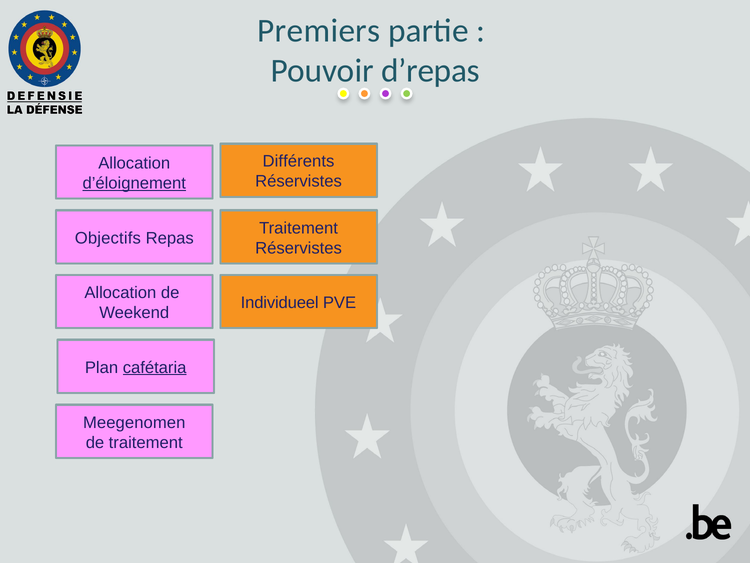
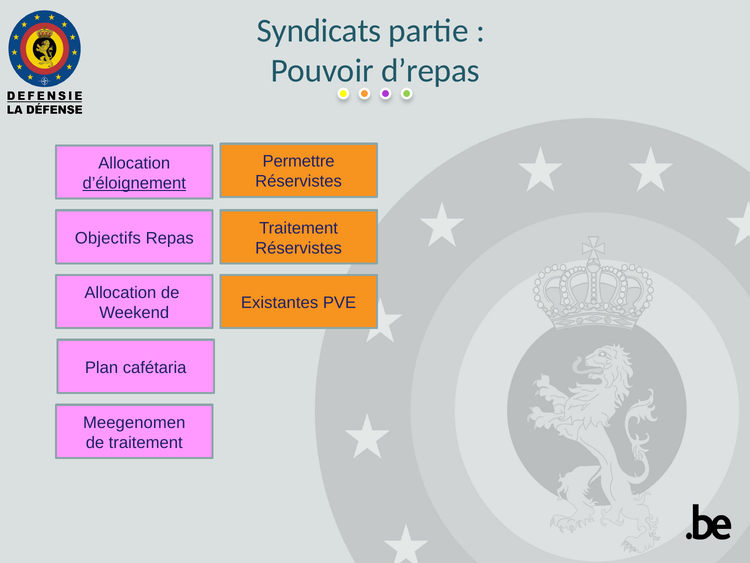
Premiers: Premiers -> Syndicats
Différents: Différents -> Permettre
Individueel: Individueel -> Existantes
cafétaria underline: present -> none
